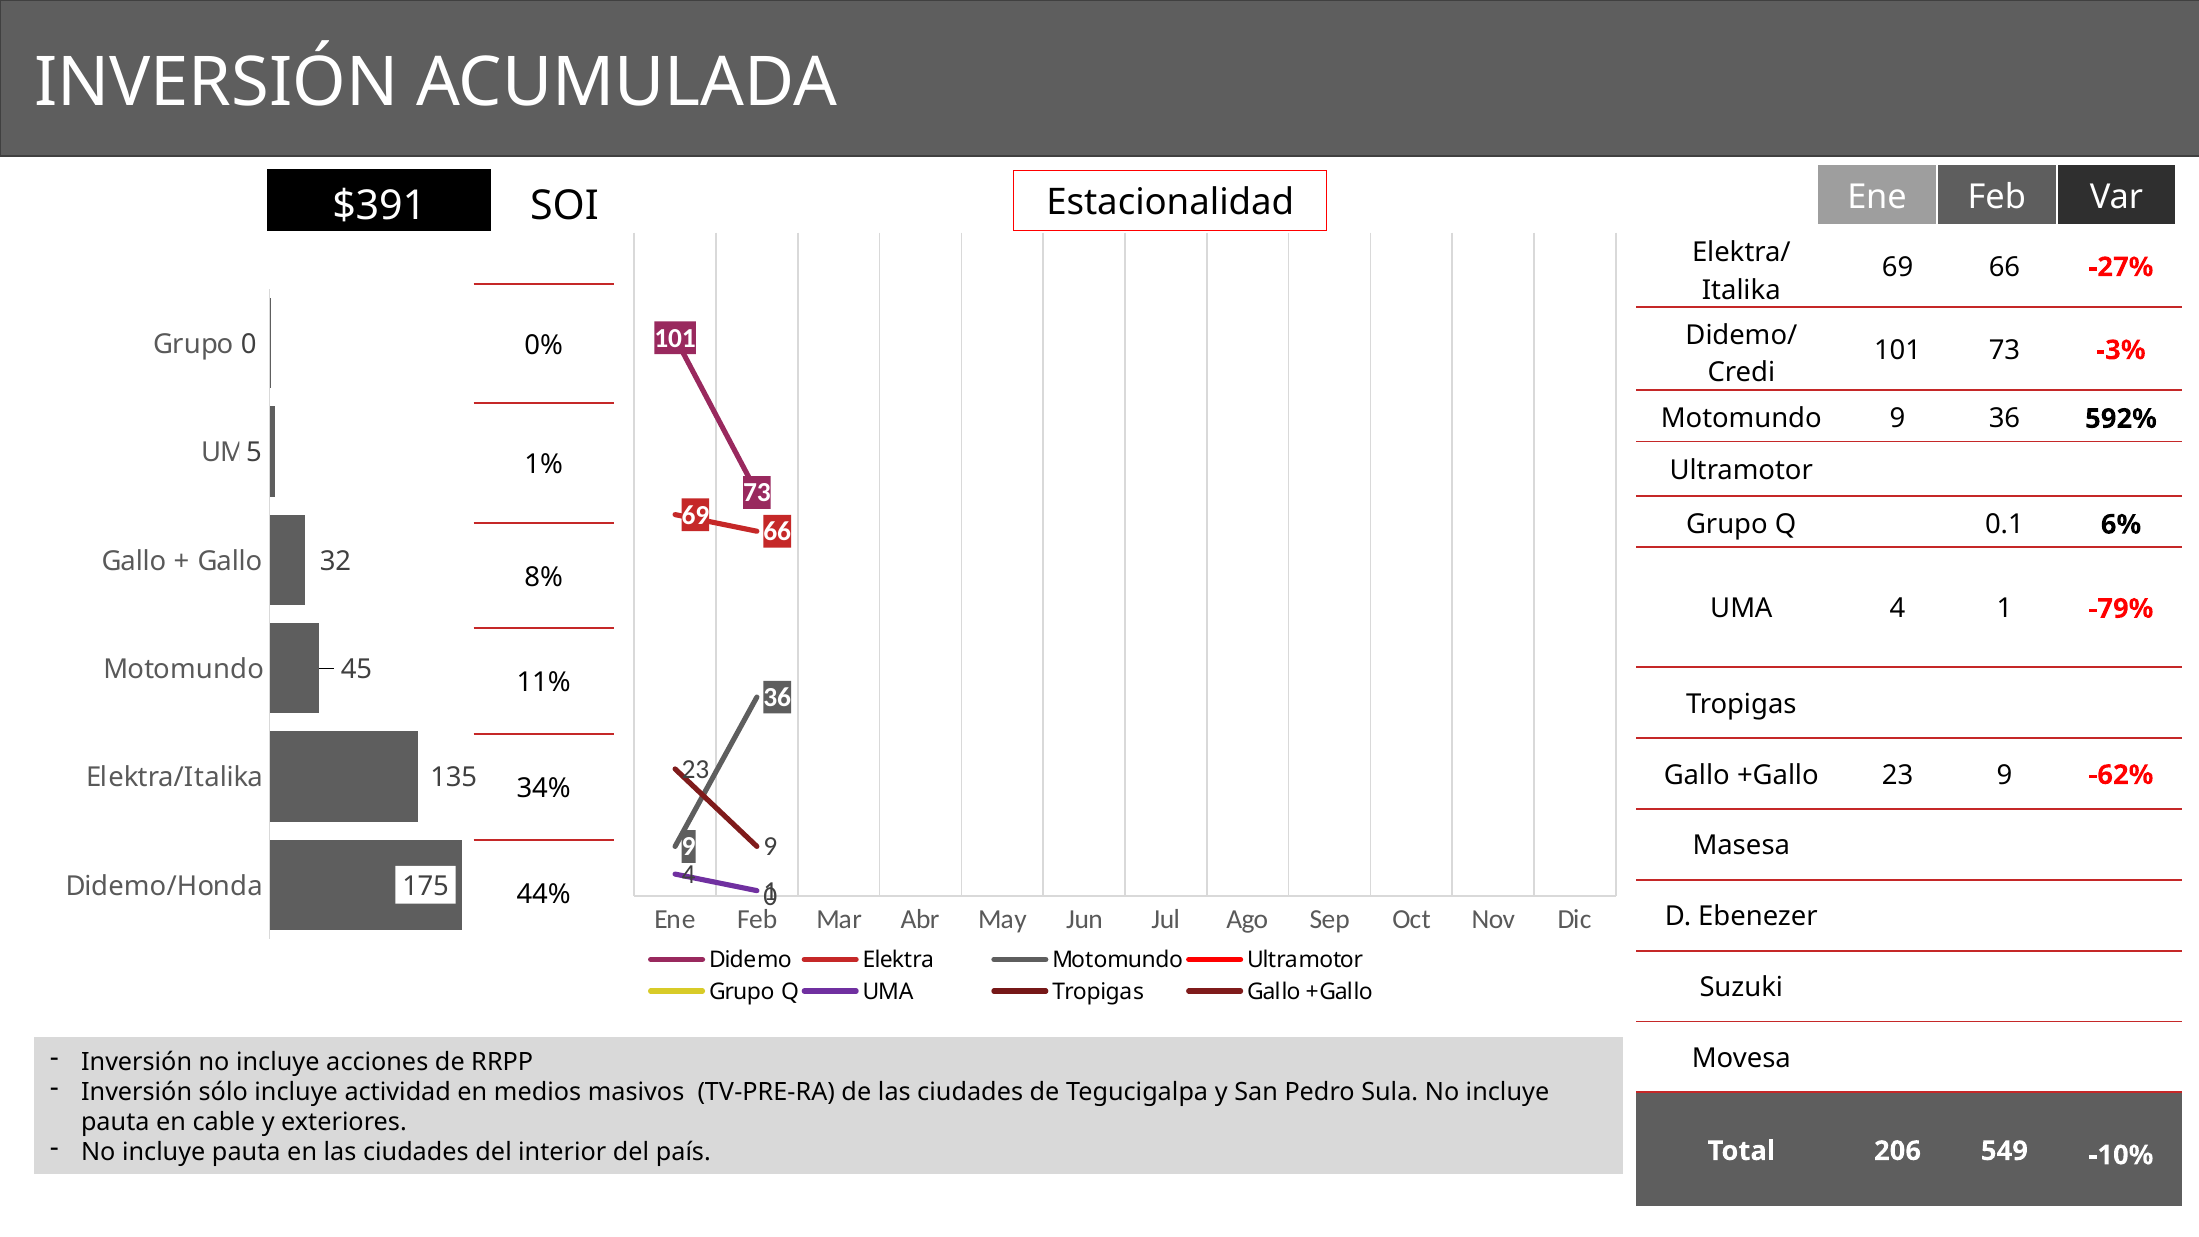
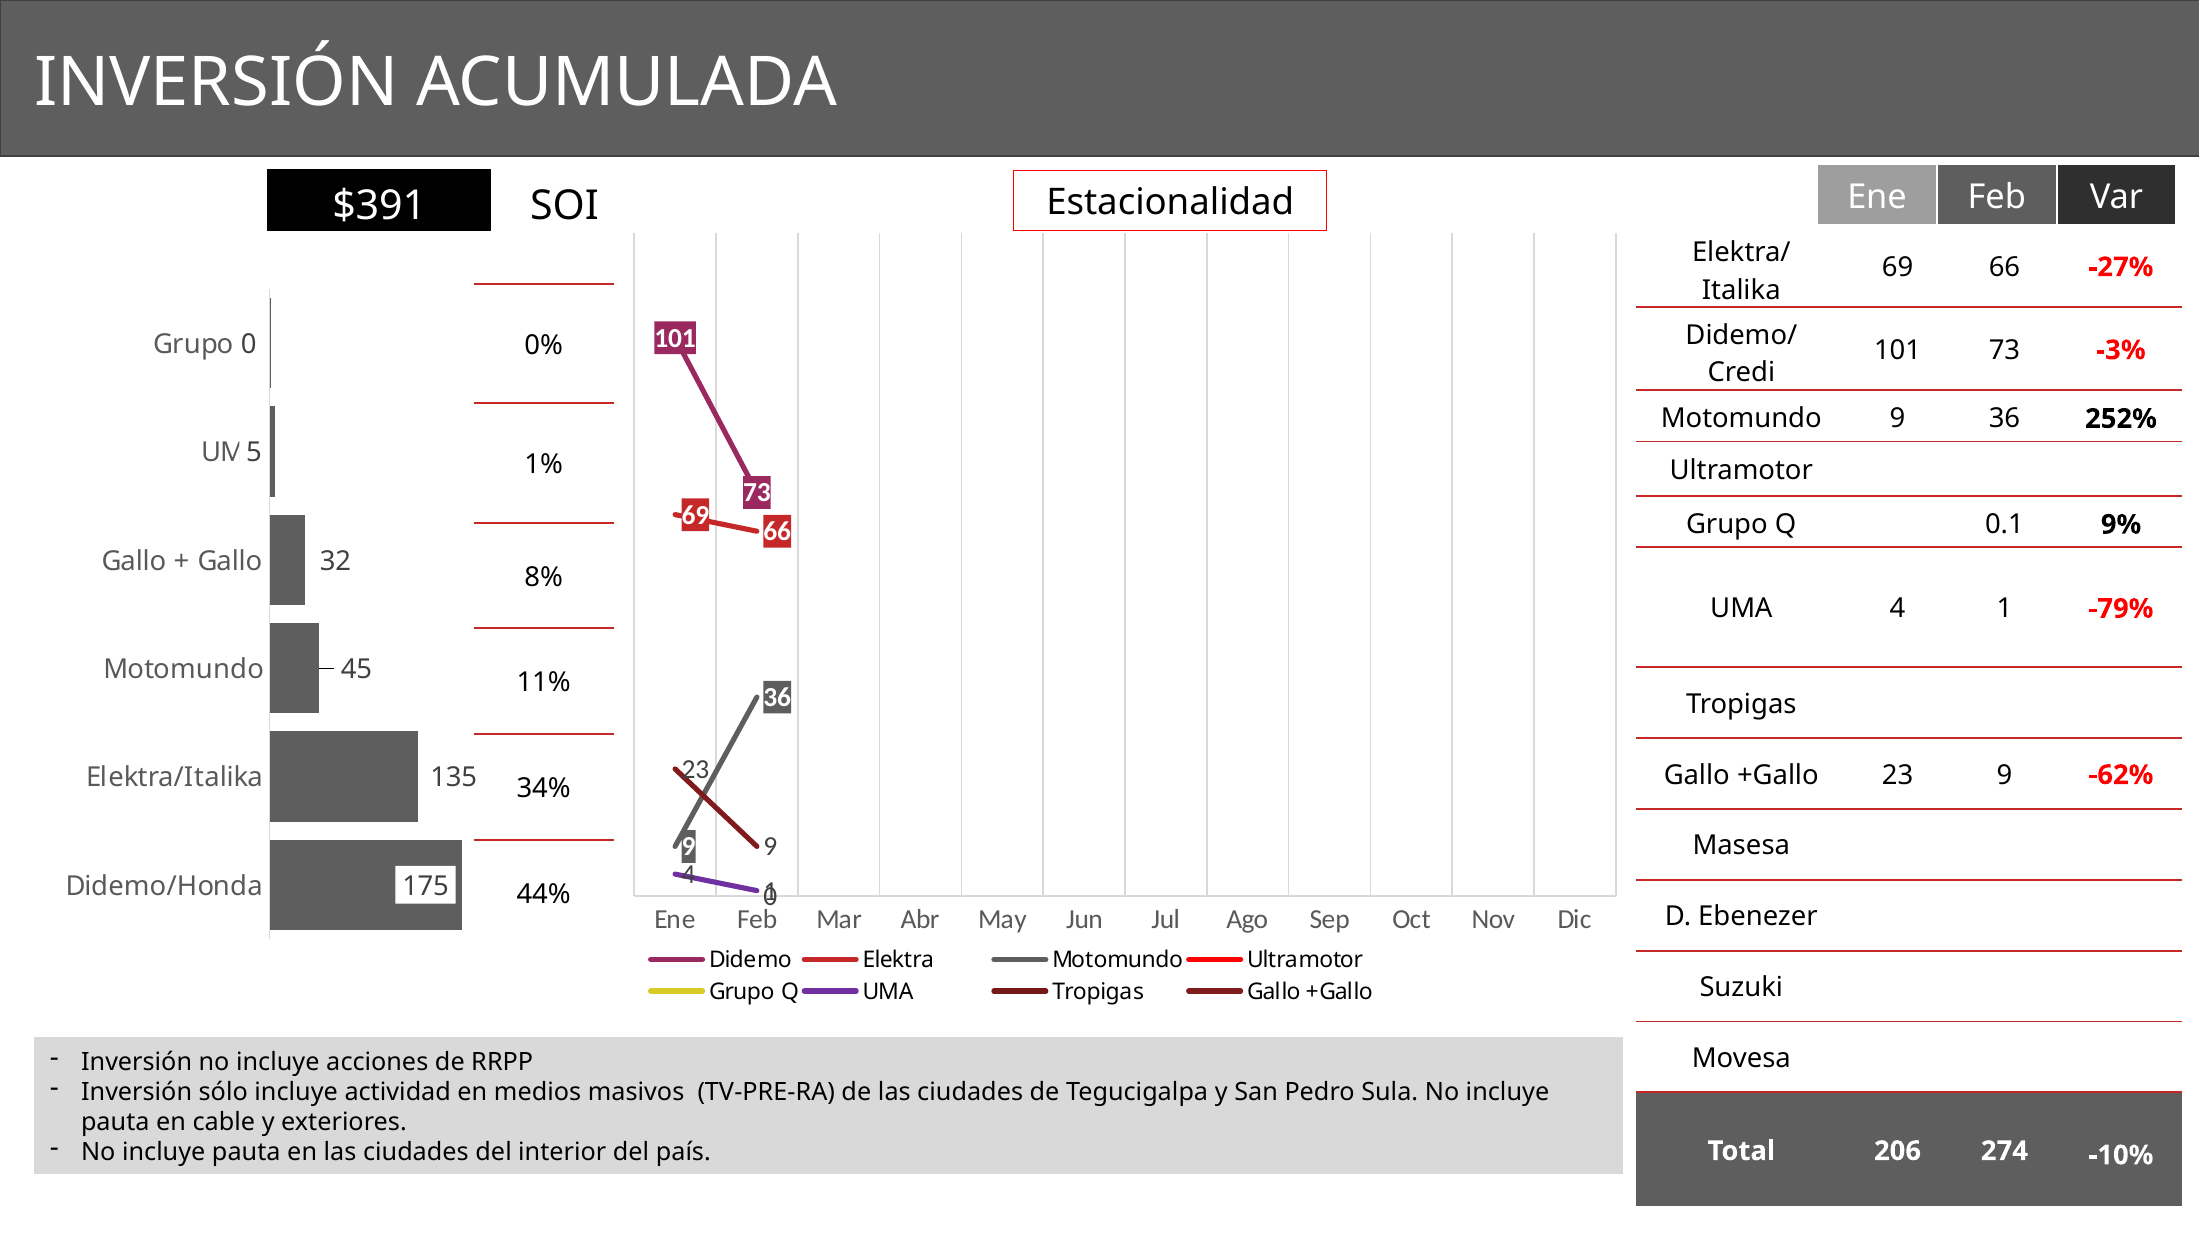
592%: 592% -> 252%
6%: 6% -> 9%
549: 549 -> 274
